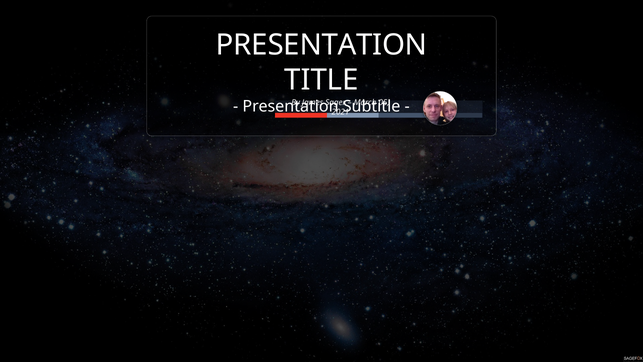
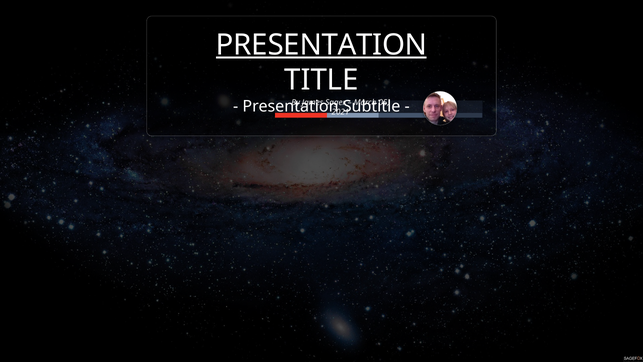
PRESENTATION at (322, 45) underline: none -> present
